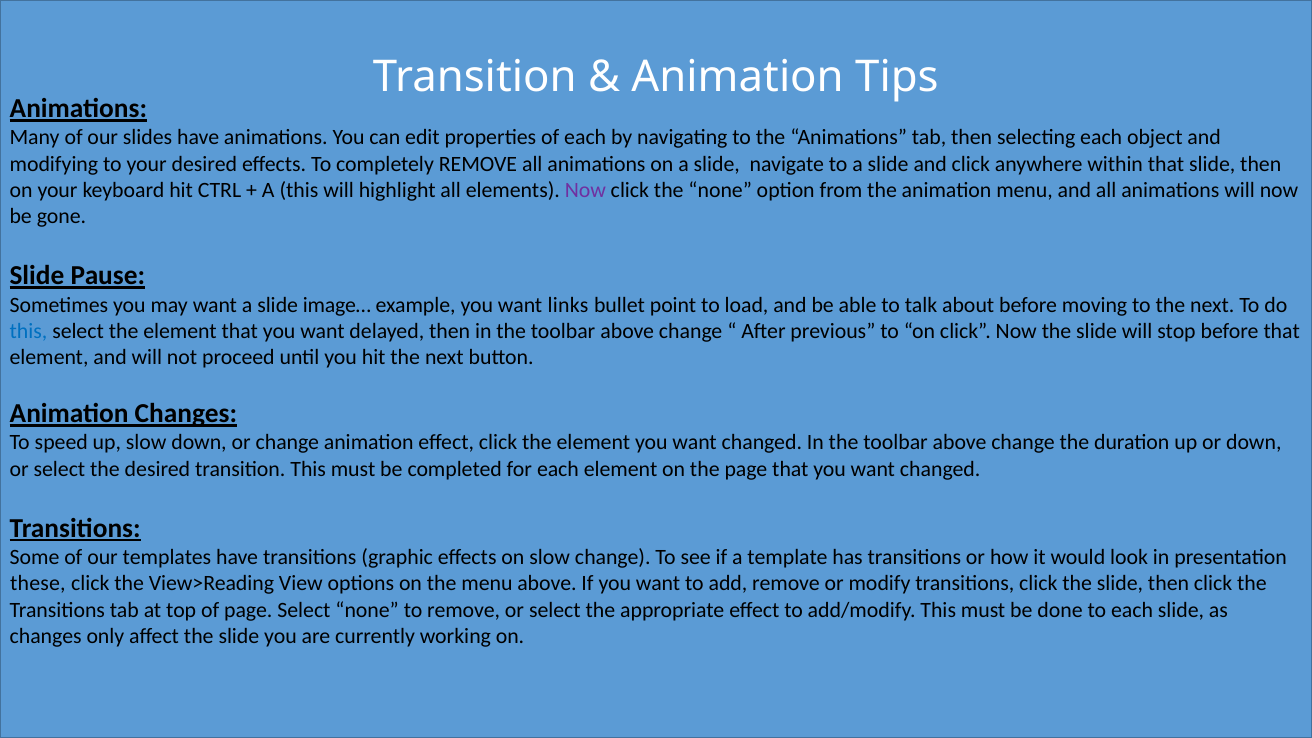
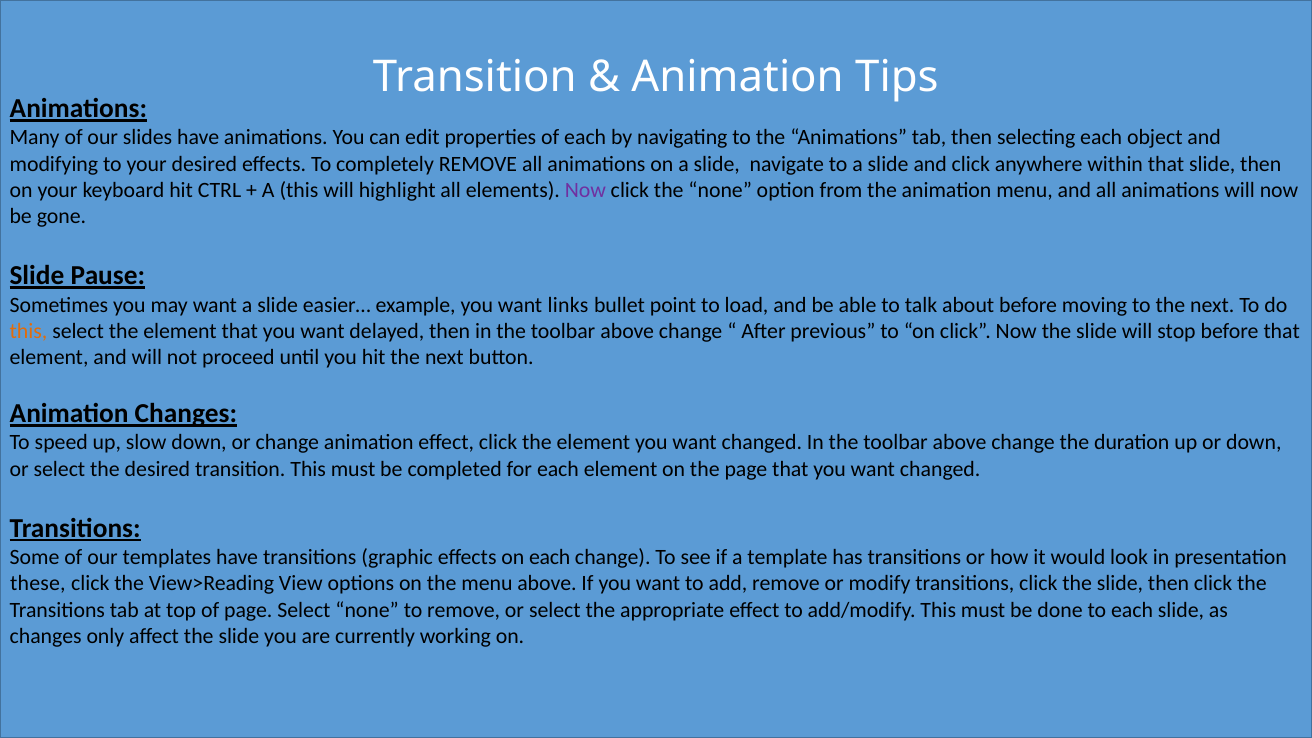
image…: image… -> easier…
this at (28, 331) colour: blue -> orange
on slow: slow -> each
